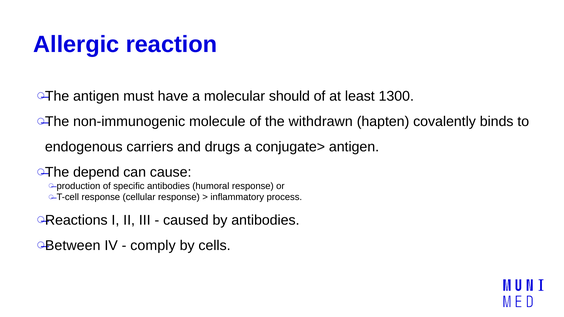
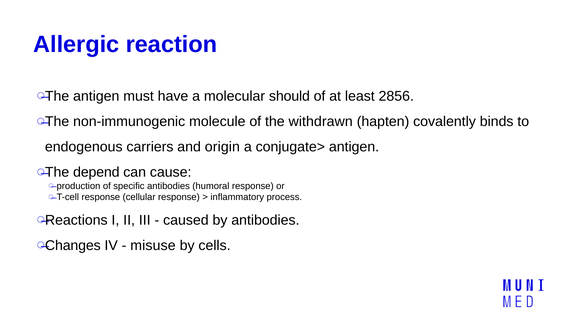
1300: 1300 -> 2856
drugs: drugs -> origin
Between: Between -> Changes
comply: comply -> misuse
